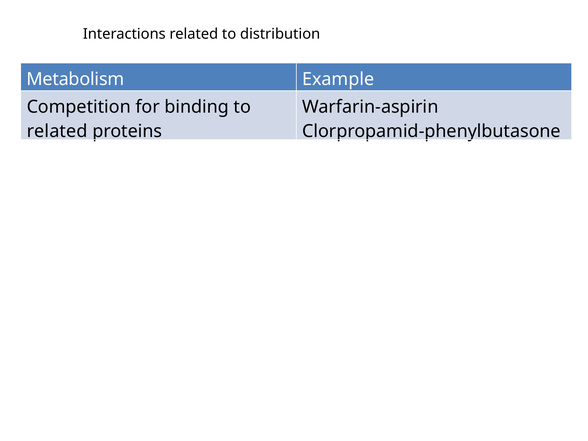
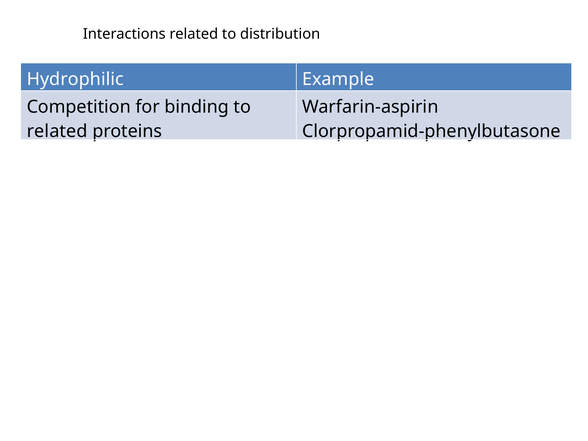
Metabolism: Metabolism -> Hydrophilic
